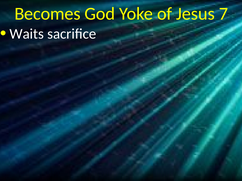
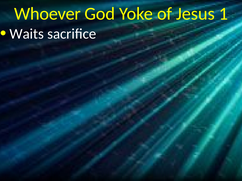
Becomes: Becomes -> Whoever
7: 7 -> 1
